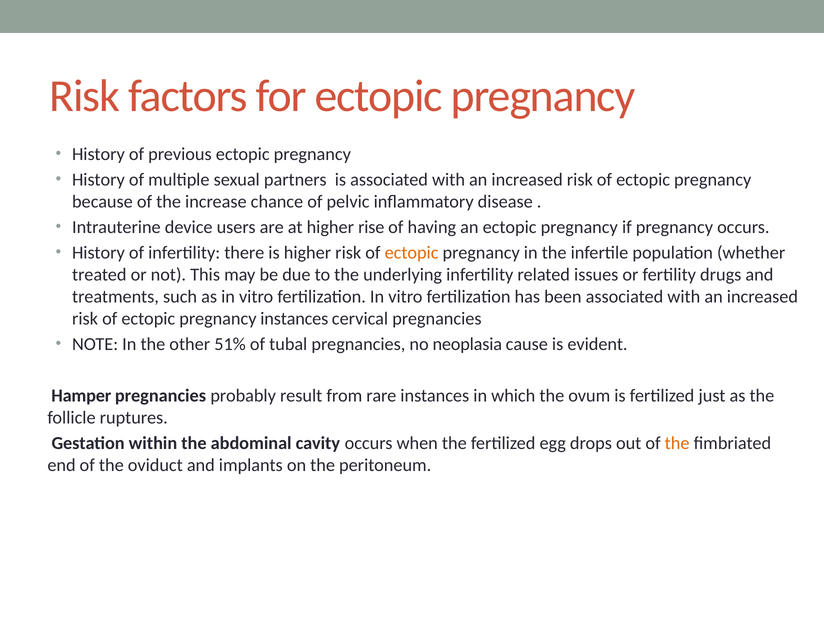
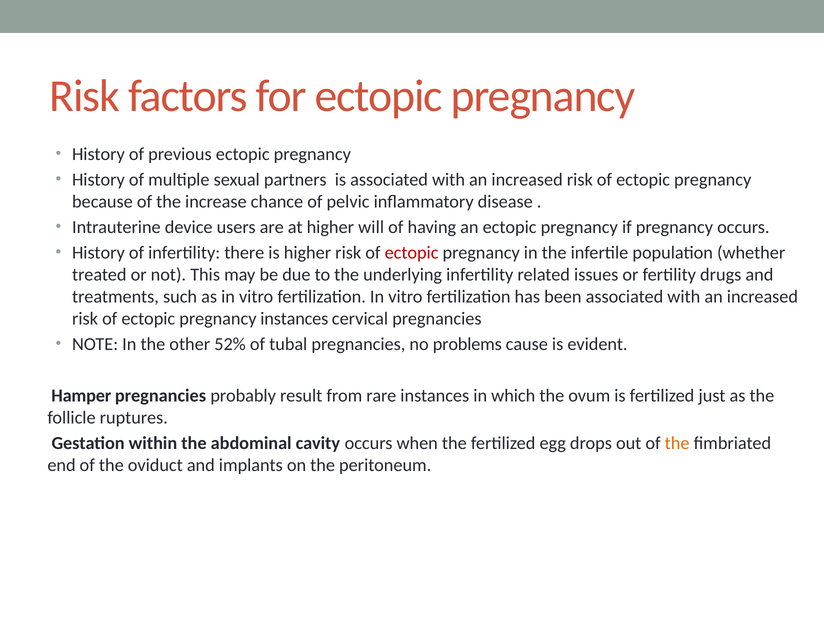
rise: rise -> will
ectopic at (412, 253) colour: orange -> red
51%: 51% -> 52%
neoplasia: neoplasia -> problems
